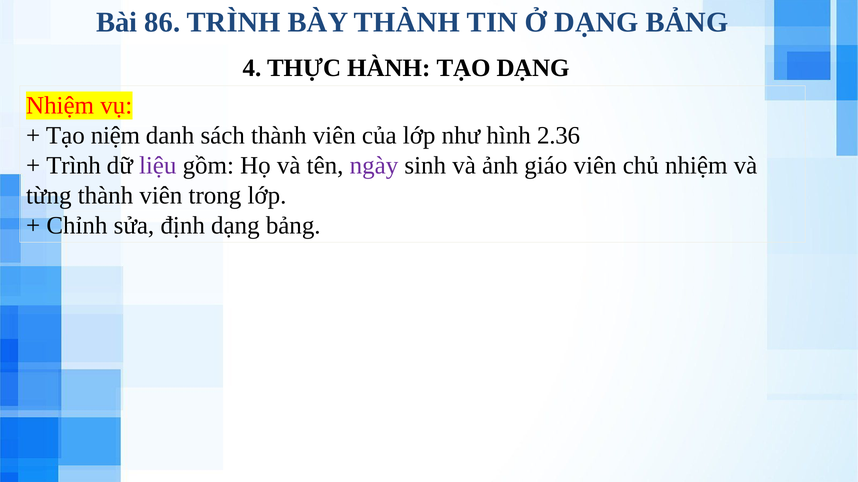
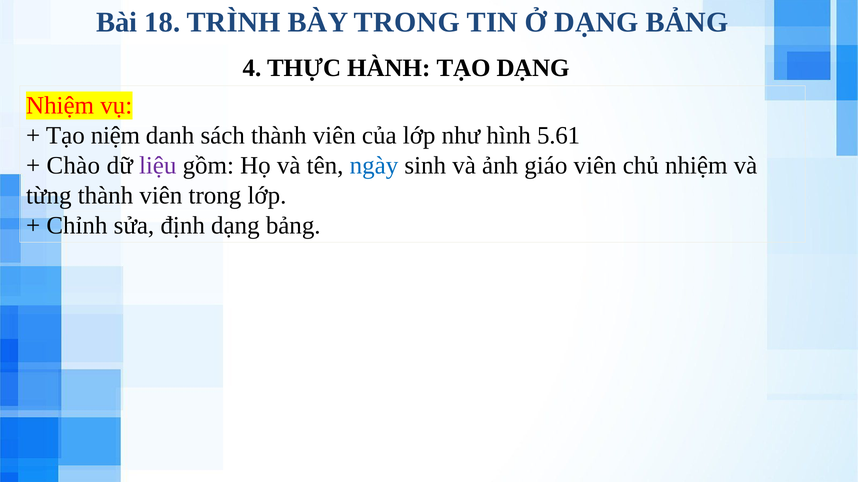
86: 86 -> 18
BÀY THÀNH: THÀNH -> TRONG
2.36: 2.36 -> 5.61
Trình at (74, 166): Trình -> Chào
ngày colour: purple -> blue
